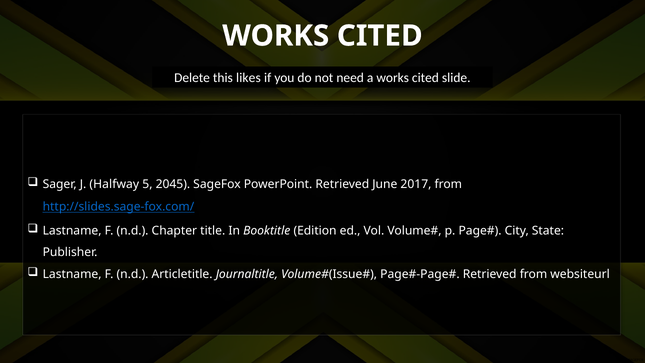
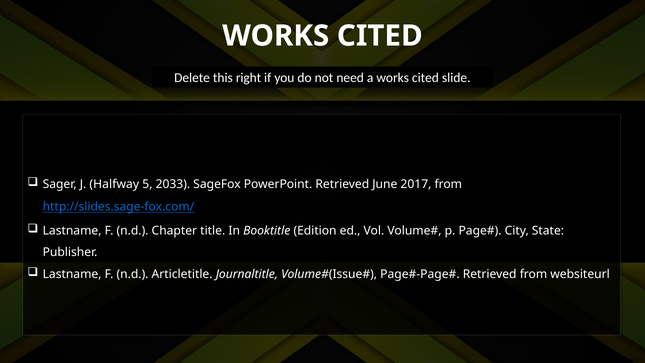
likes: likes -> right
2045: 2045 -> 2033
